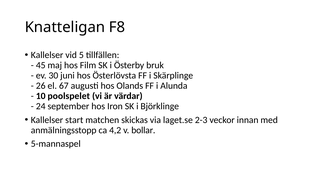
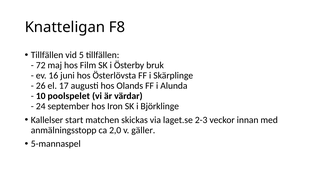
Kallelser at (47, 55): Kallelser -> Tillfällen
45: 45 -> 72
30: 30 -> 16
67: 67 -> 17
4,2: 4,2 -> 2,0
bollar: bollar -> gäller
